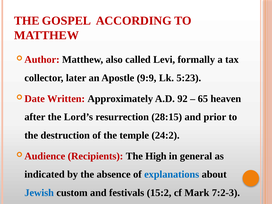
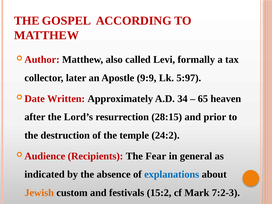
5:23: 5:23 -> 5:97
92: 92 -> 34
High: High -> Fear
Jewish colour: blue -> orange
